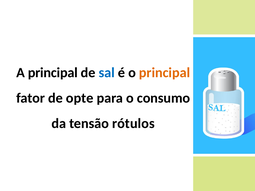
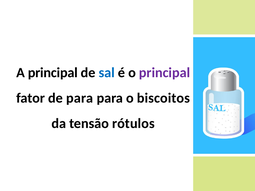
principal at (165, 73) colour: orange -> purple
de opte: opte -> para
consumo: consumo -> biscoitos
